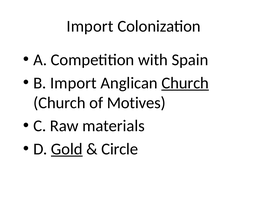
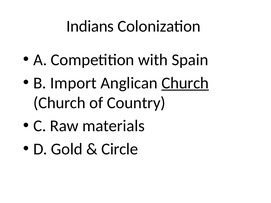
Import at (90, 26): Import -> Indians
Motives: Motives -> Country
Gold underline: present -> none
